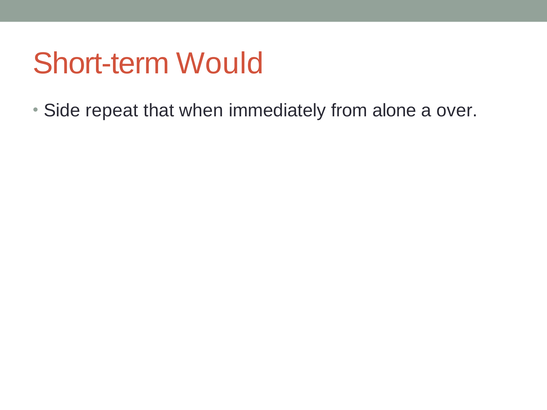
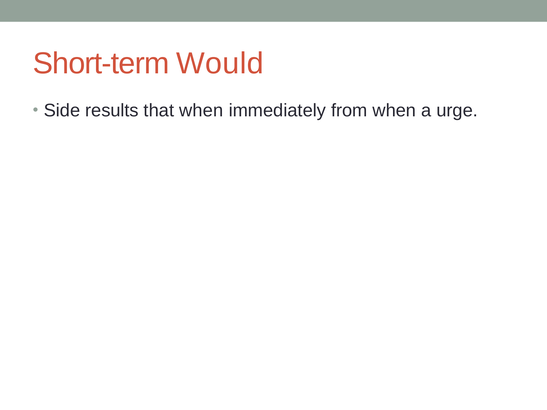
repeat: repeat -> results
from alone: alone -> when
over: over -> urge
